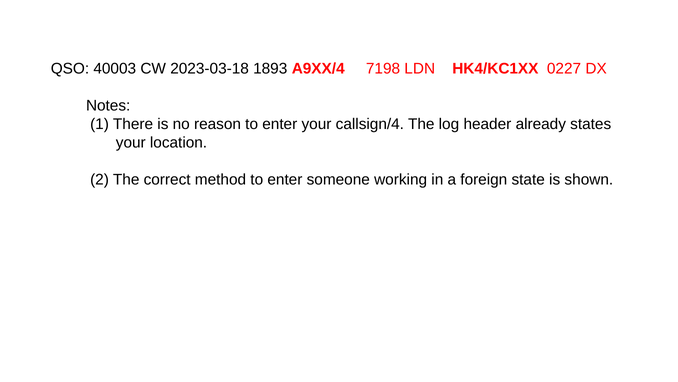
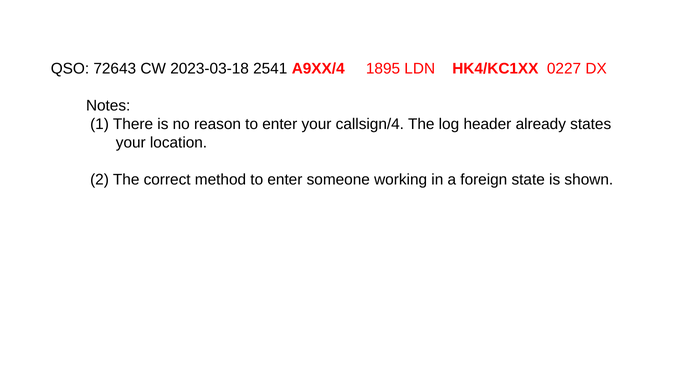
40003: 40003 -> 72643
1893: 1893 -> 2541
7198: 7198 -> 1895
